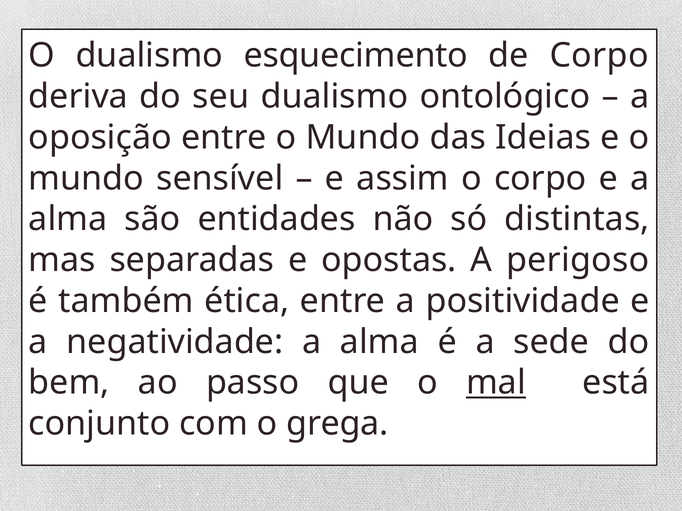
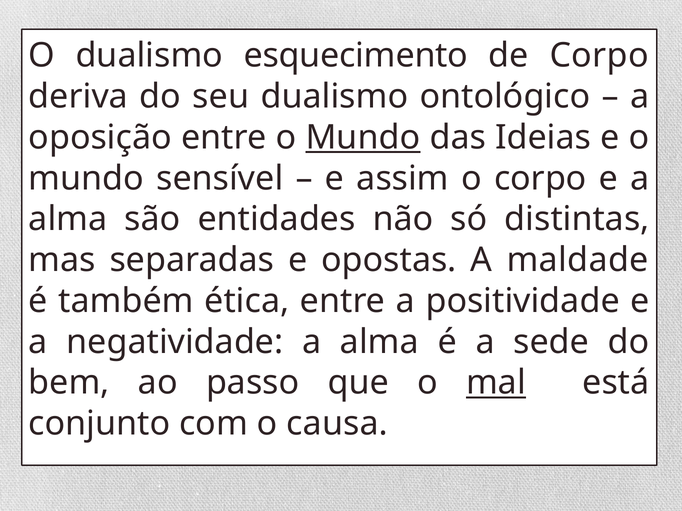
Mundo at (363, 138) underline: none -> present
perigoso: perigoso -> maldade
grega: grega -> causa
